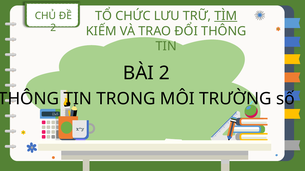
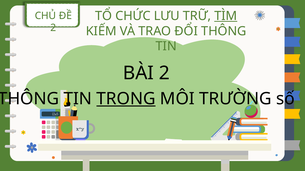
TRONG underline: none -> present
